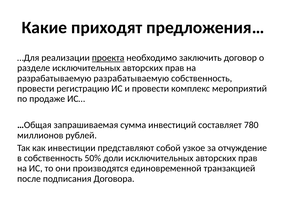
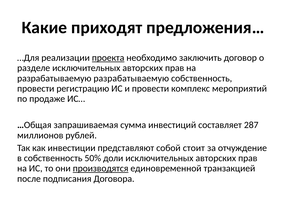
780: 780 -> 287
узкое: узкое -> стоит
производятся underline: none -> present
